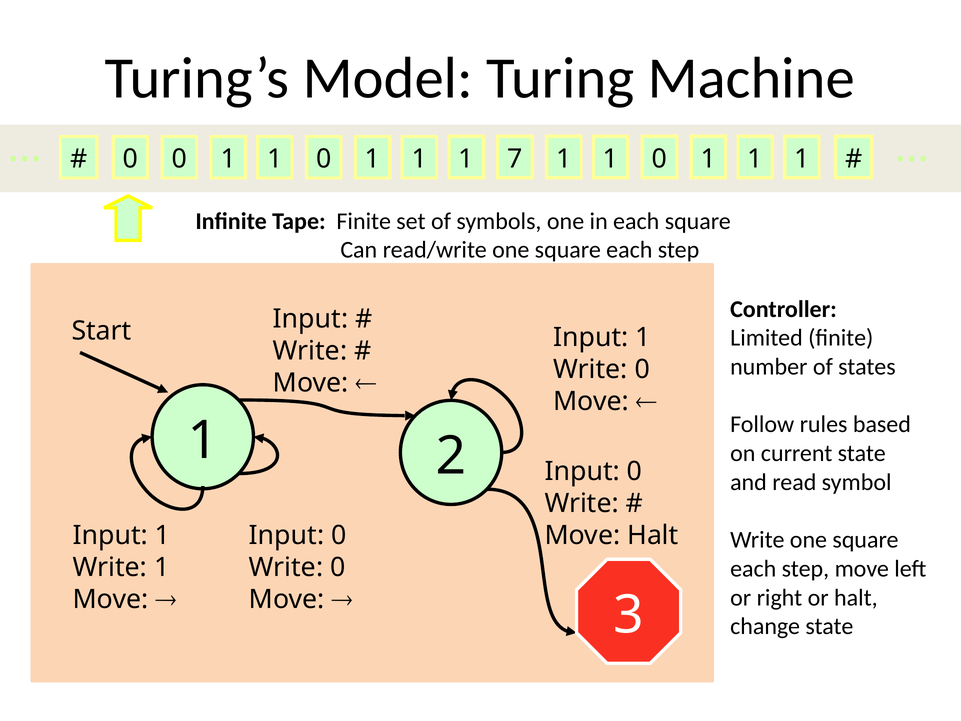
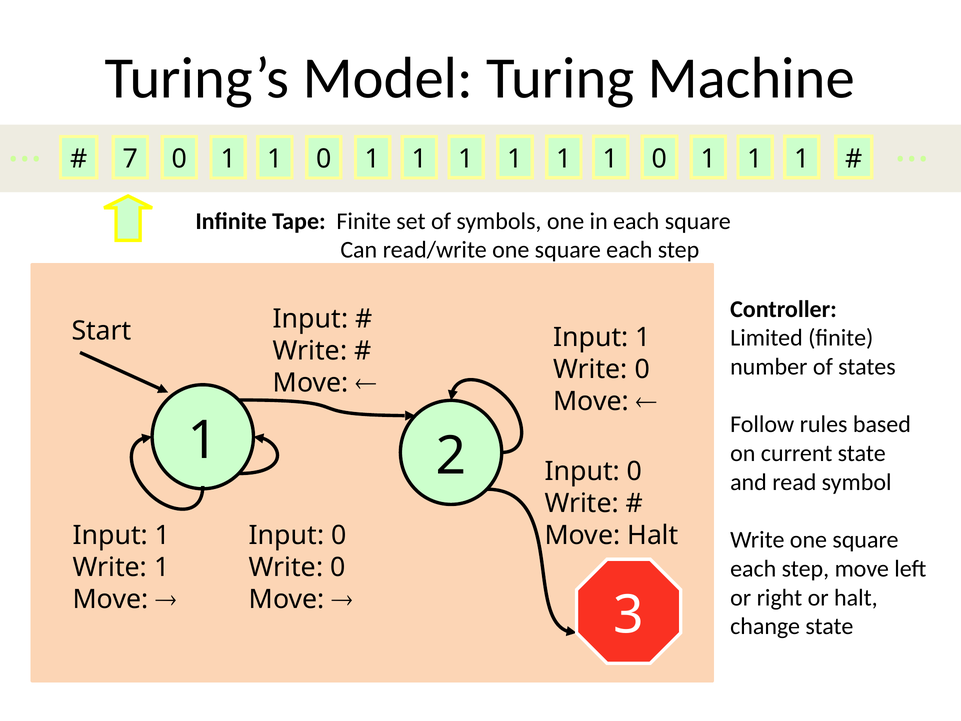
7 at (515, 159): 7 -> 1
0 at (130, 159): 0 -> 7
